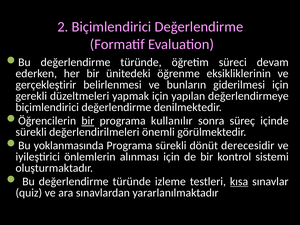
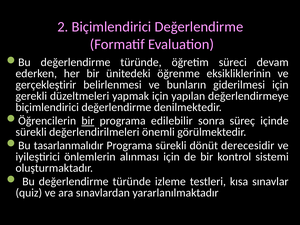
kullanılır: kullanılır -> edilebilir
yoklanmasında: yoklanmasında -> tasarlanmalıdır
kısa underline: present -> none
